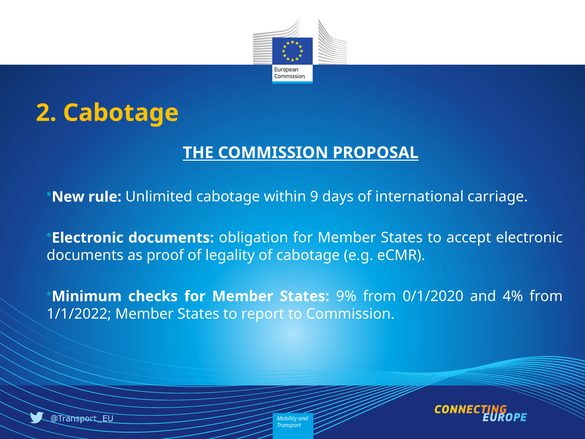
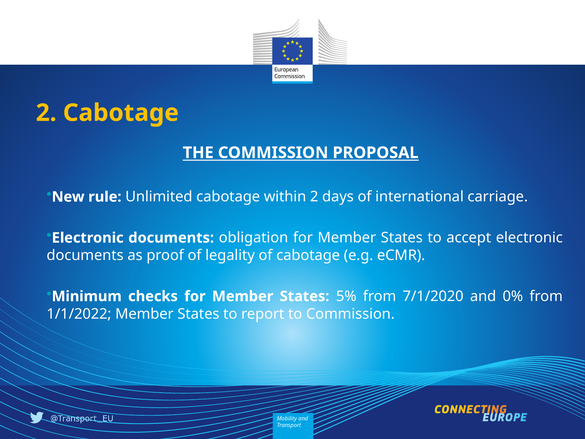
within 9: 9 -> 2
9%: 9% -> 5%
0/1/2020: 0/1/2020 -> 7/1/2020
4%: 4% -> 0%
